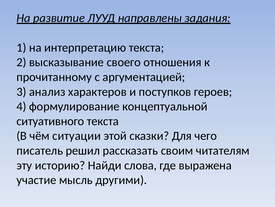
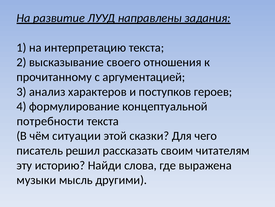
ситуативного: ситуативного -> потребности
участие: участие -> музыки
